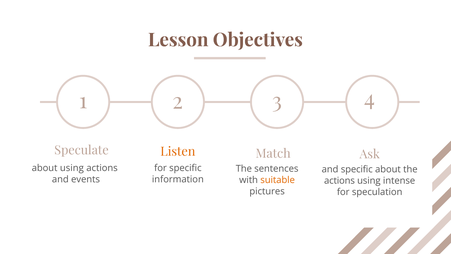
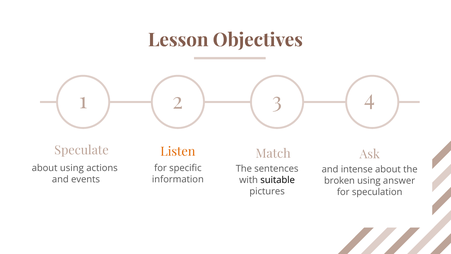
and specific: specific -> intense
suitable colour: orange -> black
actions at (339, 181): actions -> broken
intense: intense -> answer
